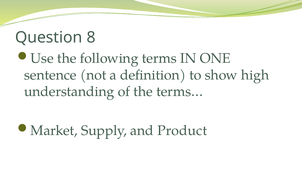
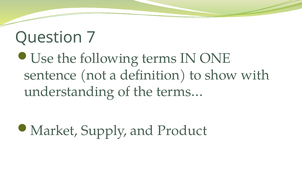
8: 8 -> 7
high: high -> with
